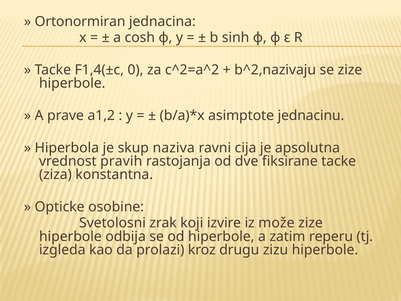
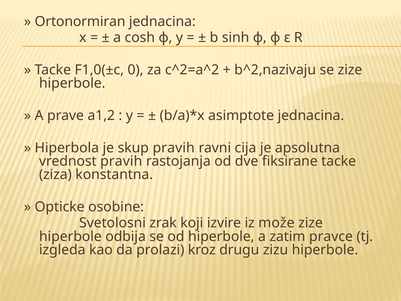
F1,4(±c: F1,4(±c -> F1,0(±c
asimptote jednacinu: jednacinu -> jednacina
skup naziva: naziva -> pravih
reperu: reperu -> pravce
